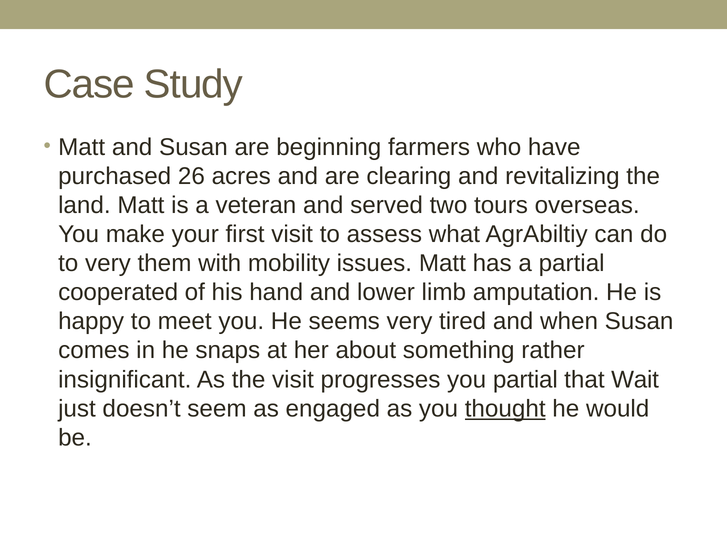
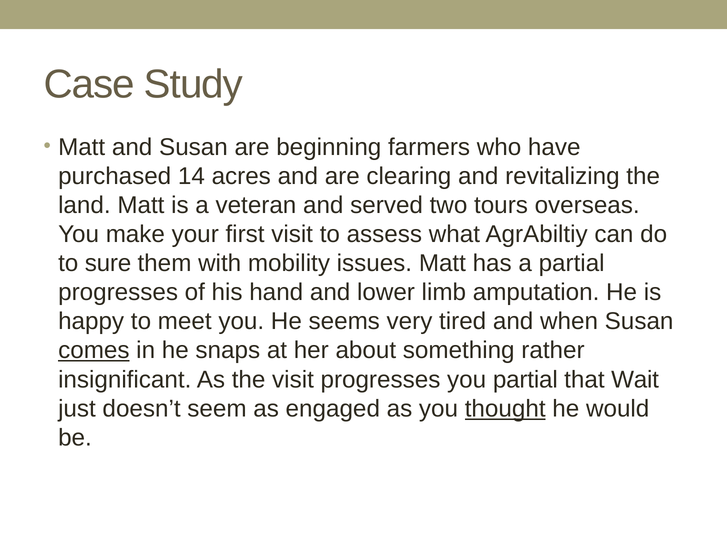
26: 26 -> 14
to very: very -> sure
cooperated at (118, 293): cooperated -> progresses
comes underline: none -> present
